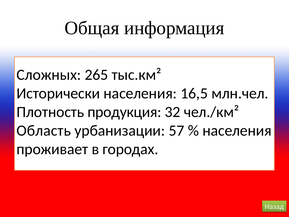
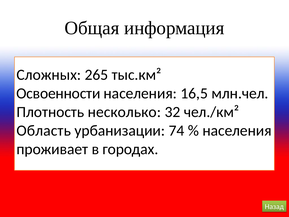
Исторически: Исторически -> Освоенности
продукция: продукция -> несколько
57: 57 -> 74
